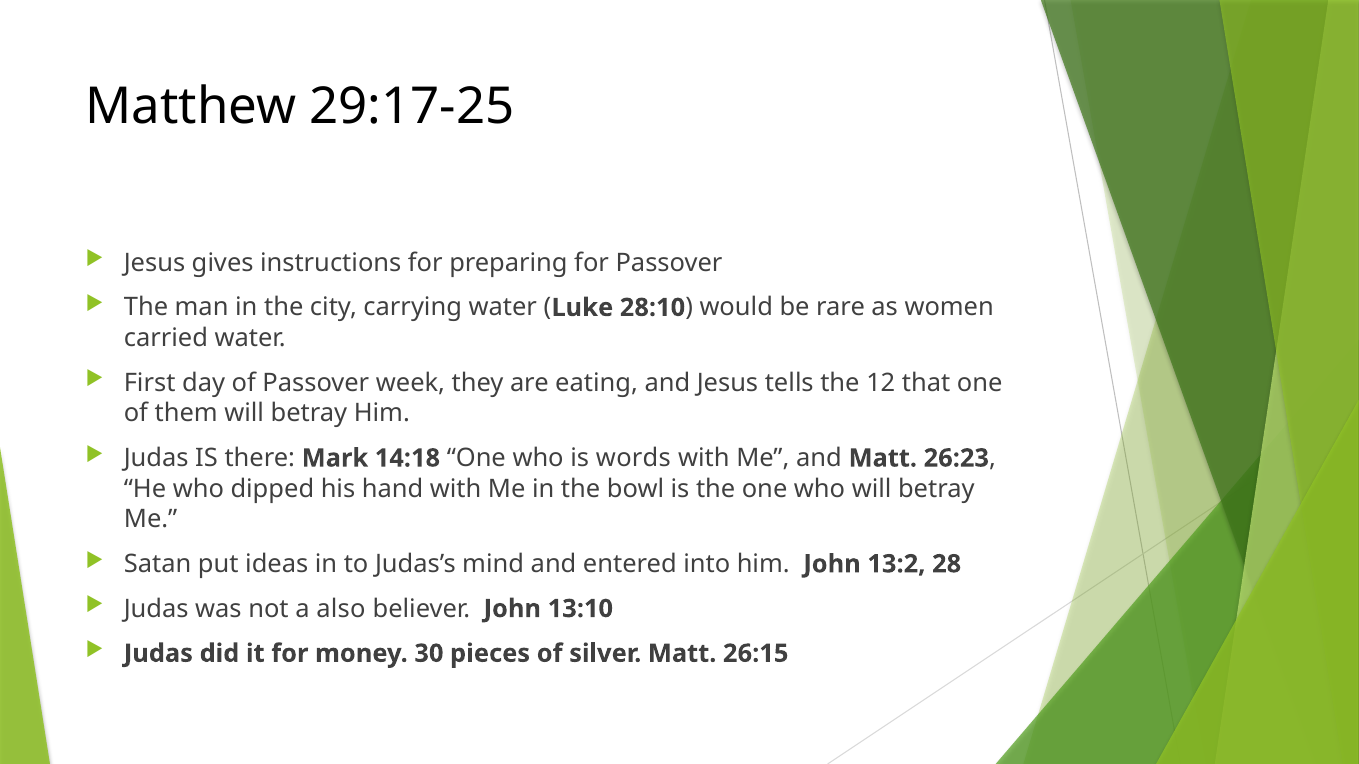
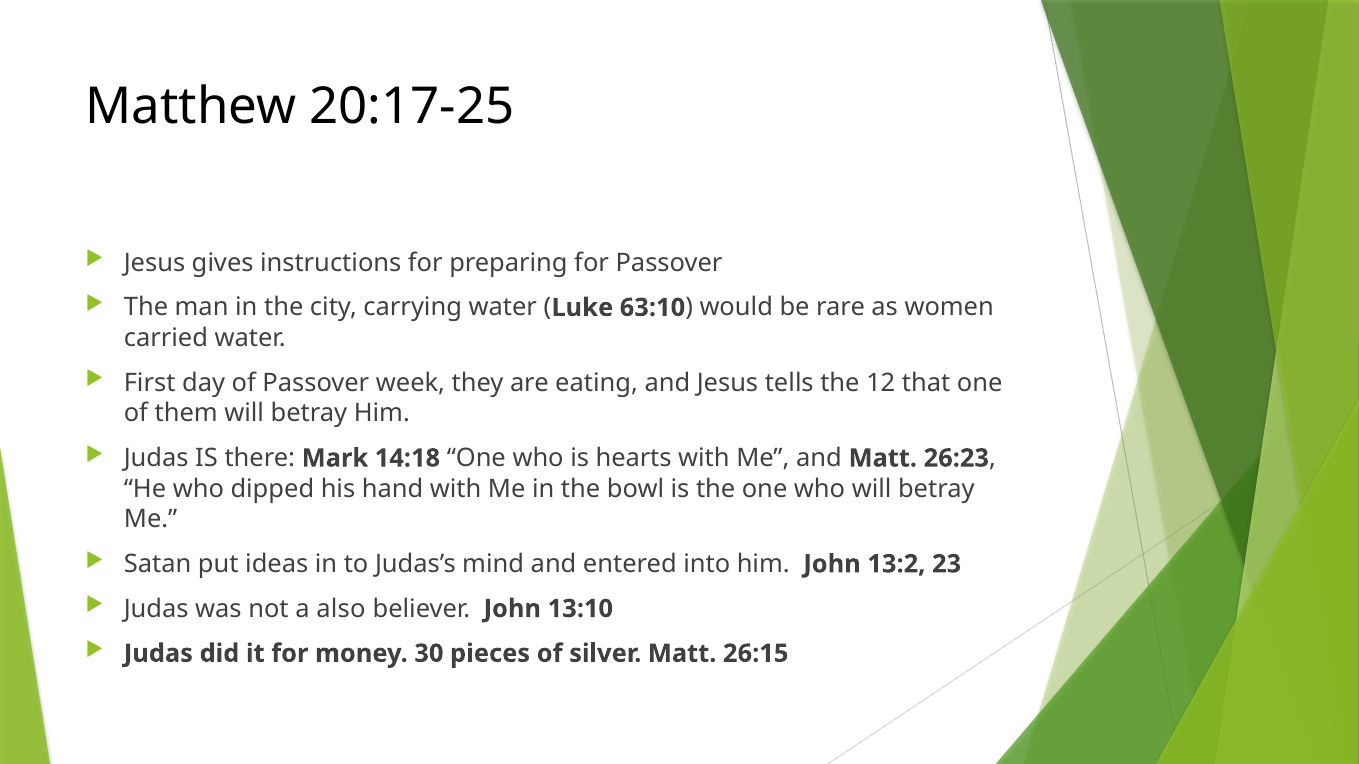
29:17-25: 29:17-25 -> 20:17-25
28:10: 28:10 -> 63:10
words: words -> hearts
28: 28 -> 23
